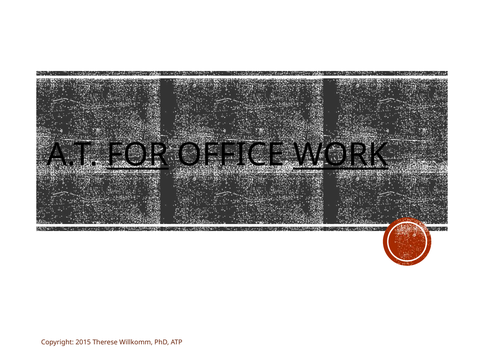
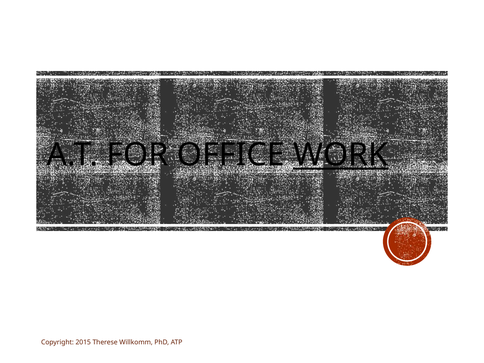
FOR underline: present -> none
